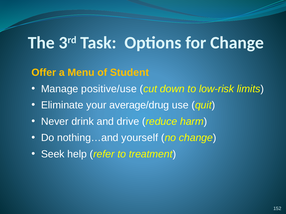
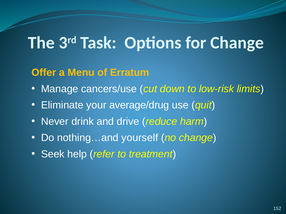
Student: Student -> Erratum
positive/use: positive/use -> cancers/use
